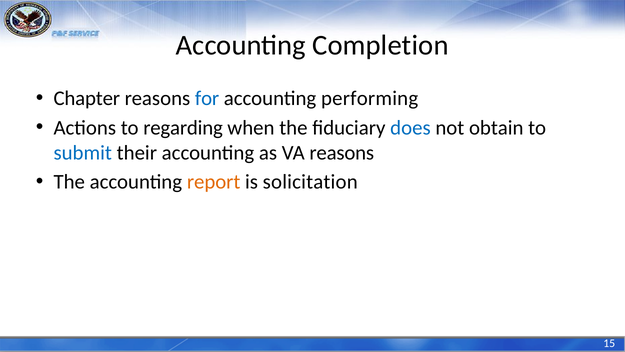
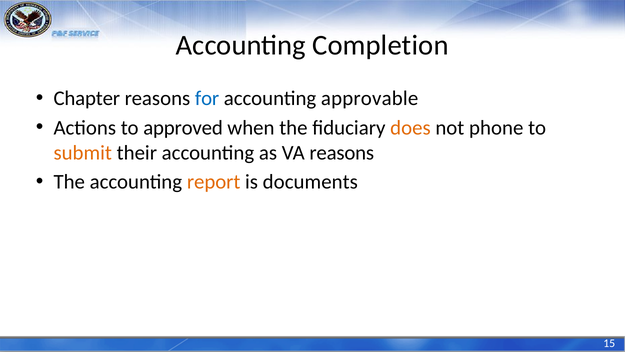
performing: performing -> approvable
regarding: regarding -> approved
does colour: blue -> orange
obtain: obtain -> phone
submit colour: blue -> orange
solicitation: solicitation -> documents
